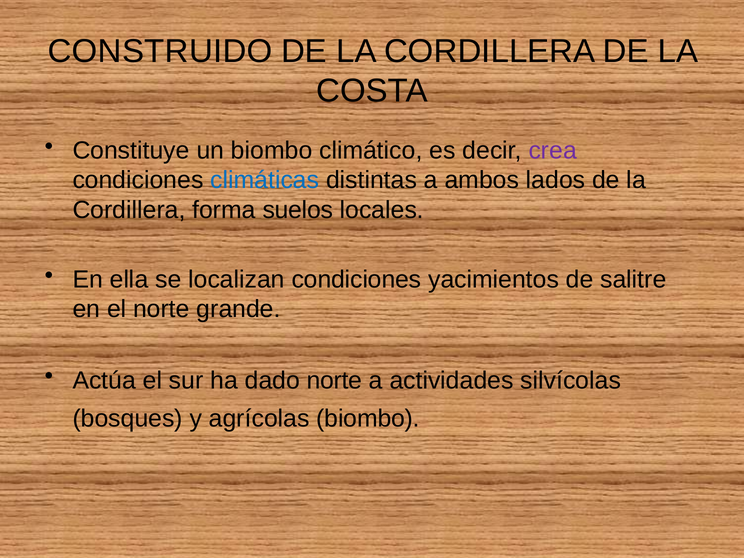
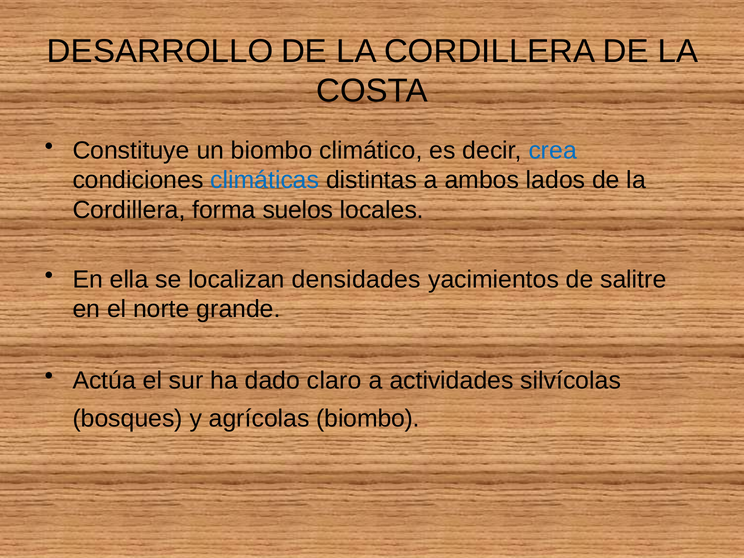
CONSTRUIDO: CONSTRUIDO -> DESARROLLO
crea colour: purple -> blue
localizan condiciones: condiciones -> densidades
dado norte: norte -> claro
